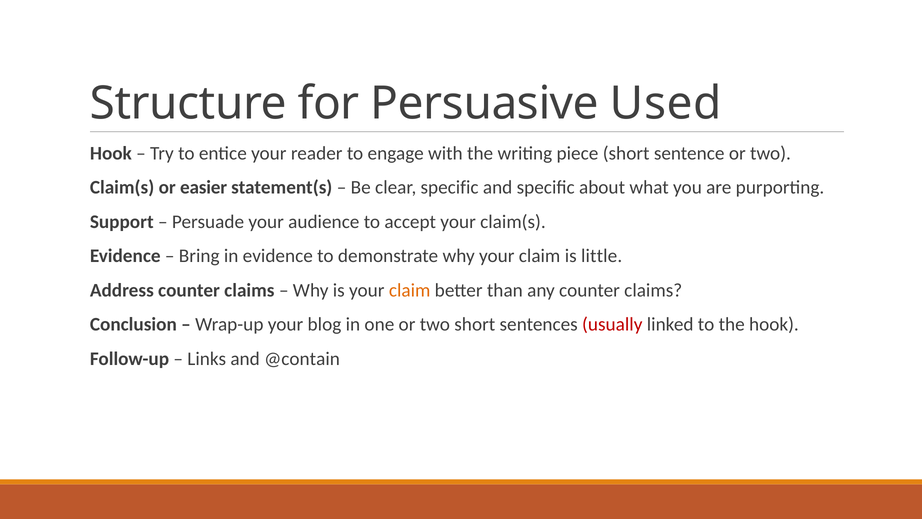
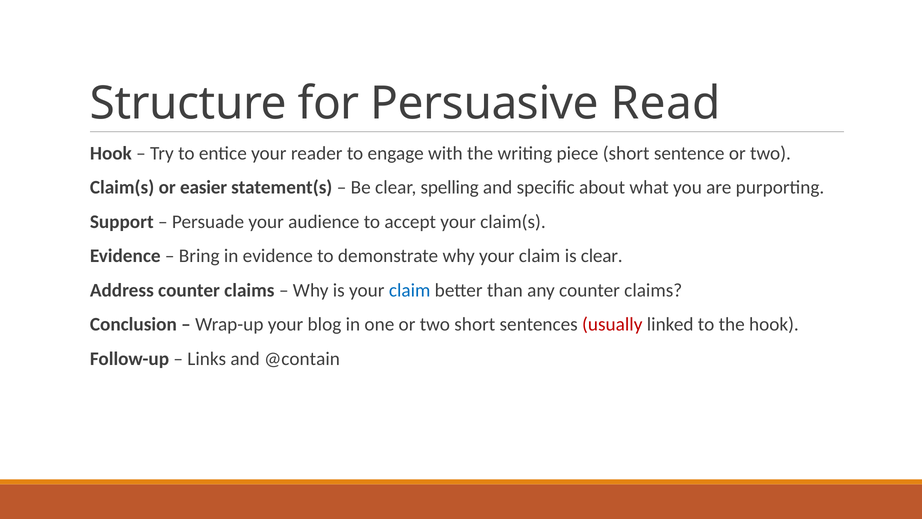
Used: Used -> Read
clear specific: specific -> spelling
is little: little -> clear
claim at (410, 290) colour: orange -> blue
